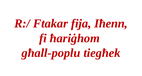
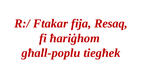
Iħenn: Iħenn -> Resaq
